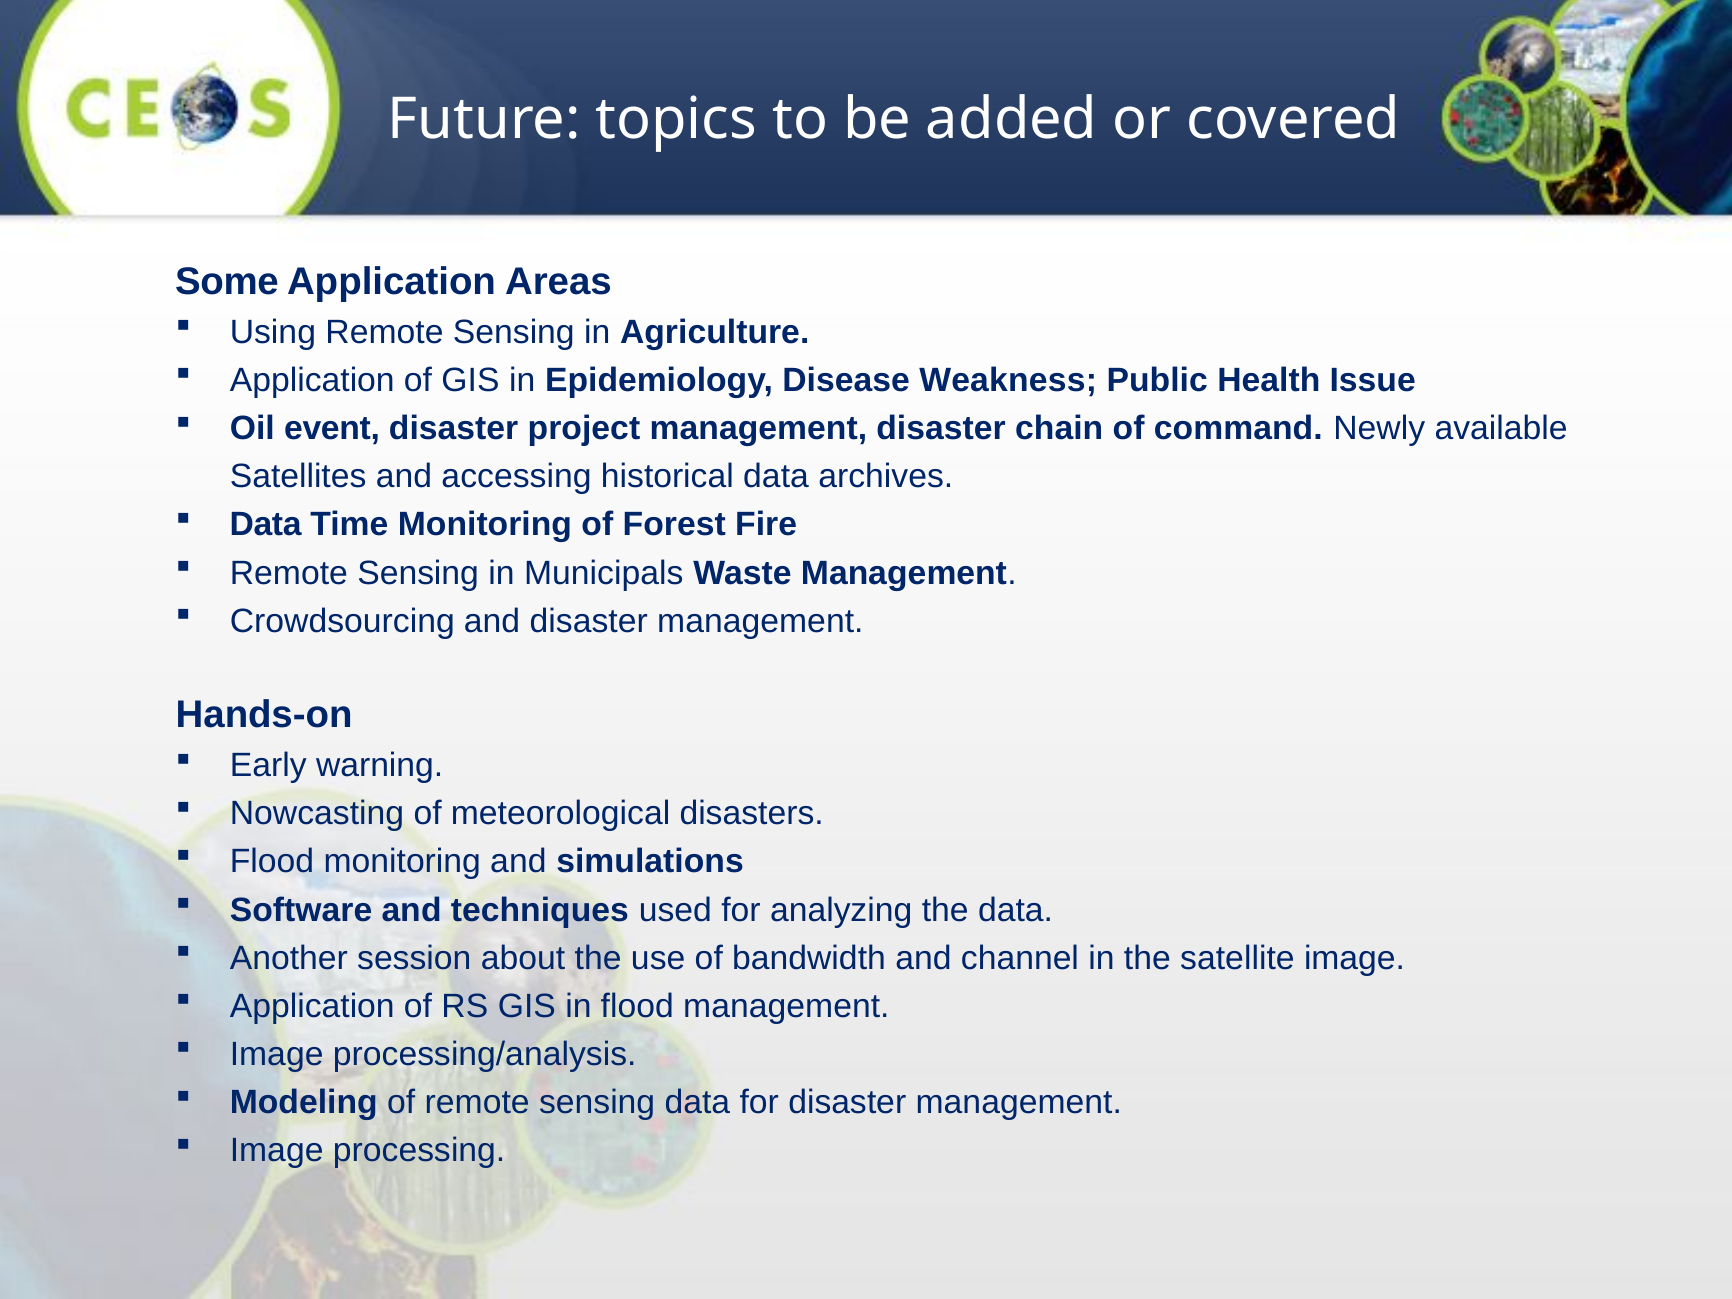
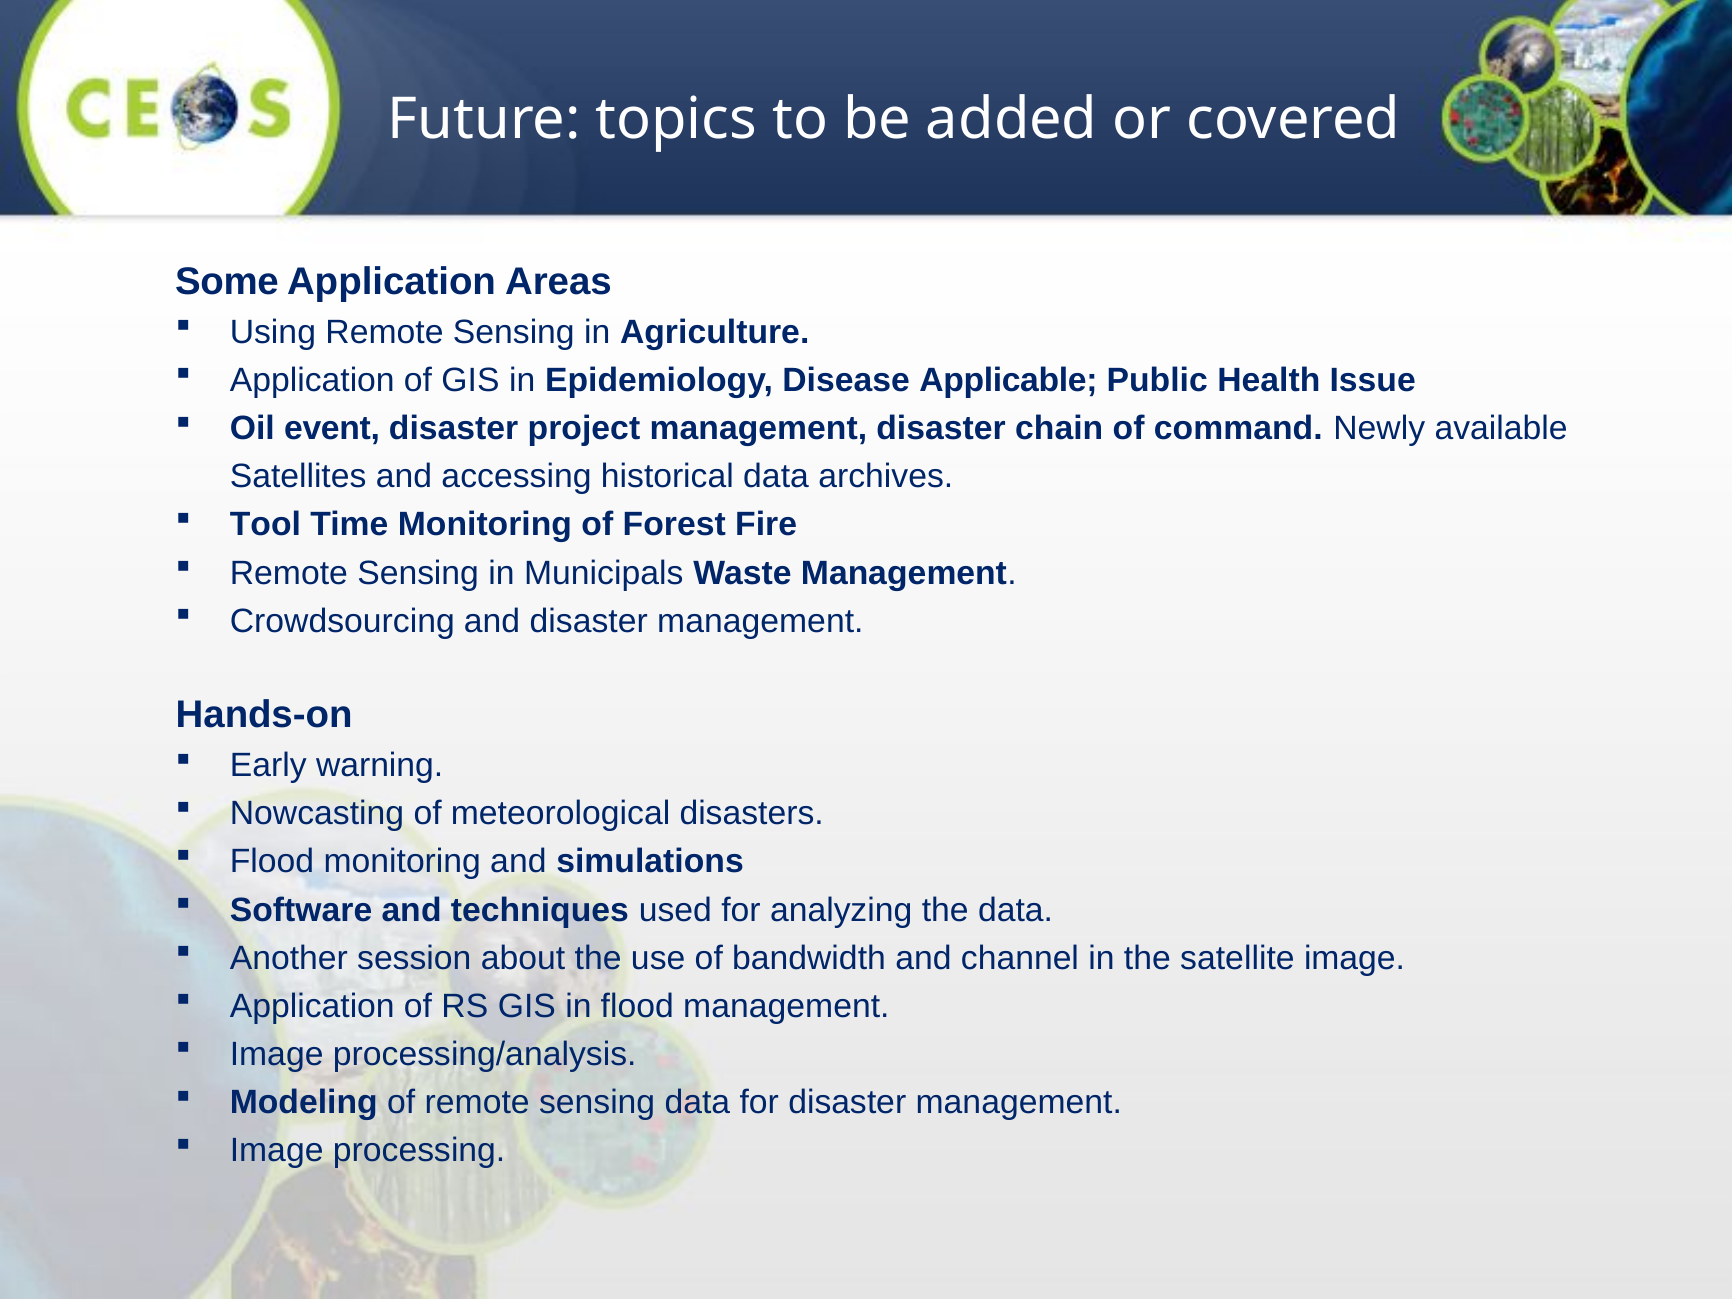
Weakness: Weakness -> Applicable
Data at (266, 525): Data -> Tool
